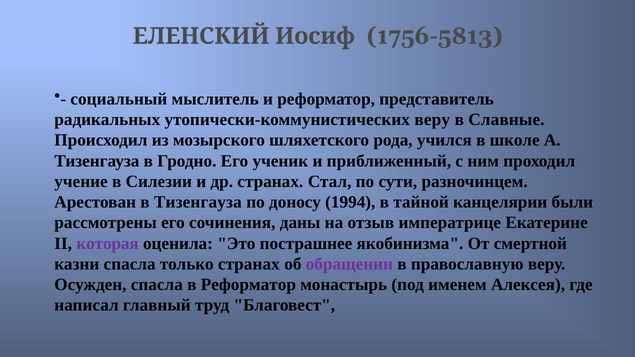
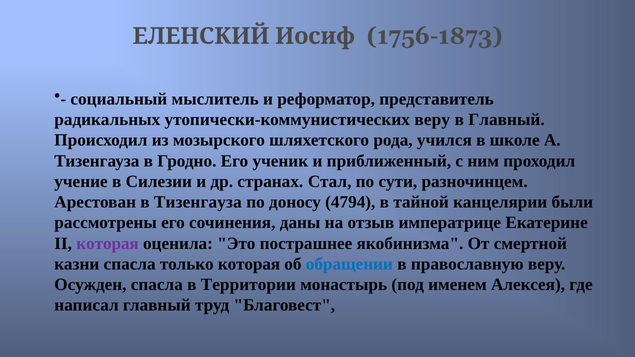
1756-5813: 1756-5813 -> 1756-1873
в Славные: Славные -> Главный
1994: 1994 -> 4794
только странах: странах -> которая
обращении colour: purple -> blue
в Реформатор: Реформатор -> Территории
